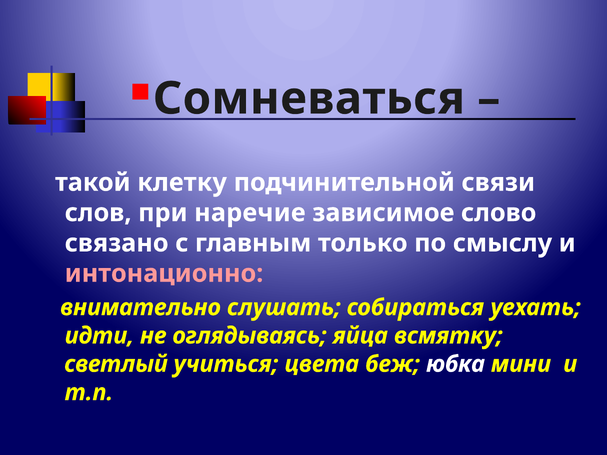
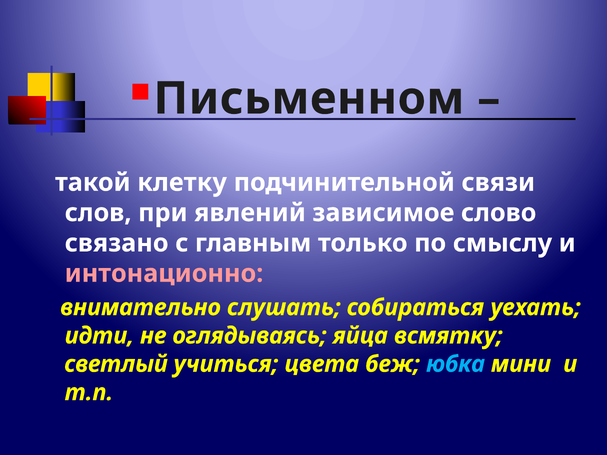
Сомневаться: Сомневаться -> Письменном
наречие: наречие -> явлений
юбка colour: white -> light blue
